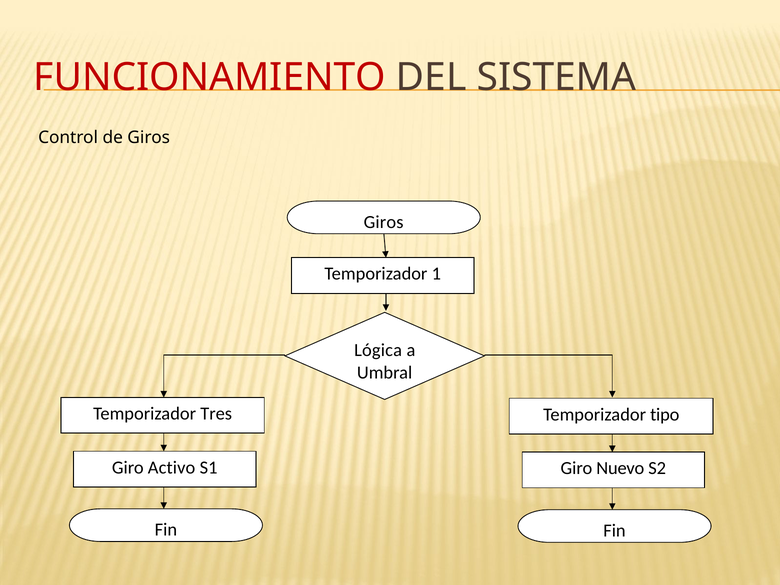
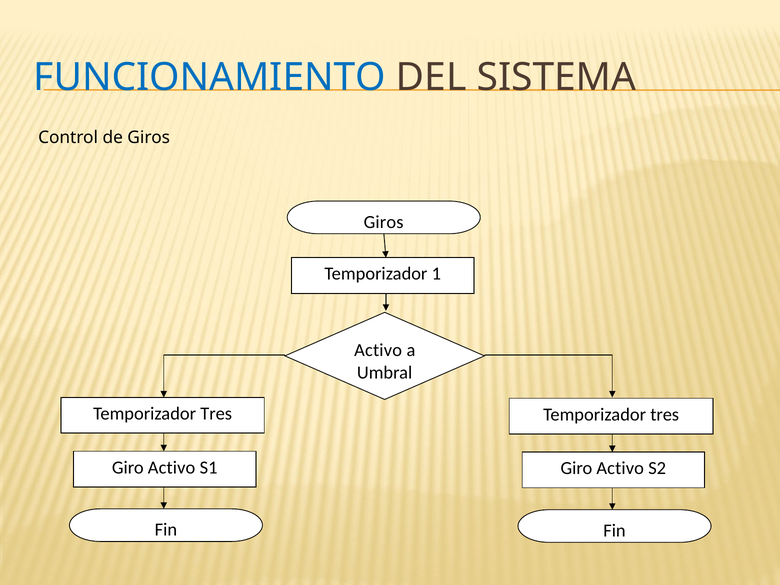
FUNCIONAMIENTO colour: red -> blue
Lógica at (378, 350): Lógica -> Activo
tipo at (665, 415): tipo -> tres
Nuevo at (620, 468): Nuevo -> Activo
